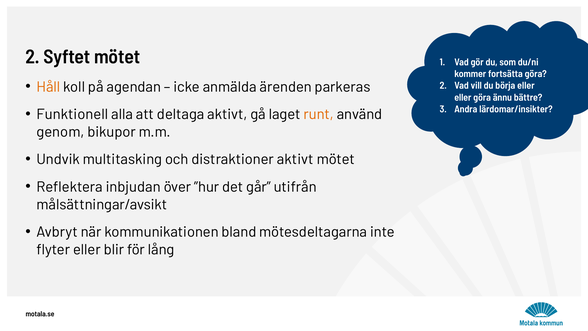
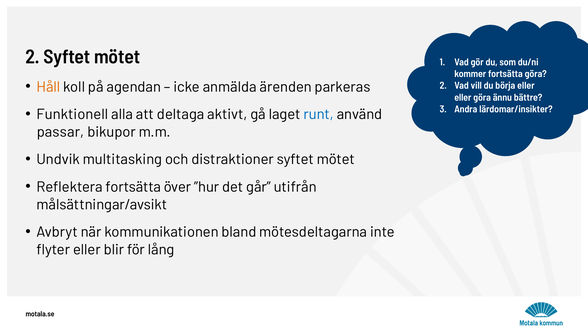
runt colour: orange -> blue
genom: genom -> passar
distraktioner aktivt: aktivt -> syftet
Reflektera inbjudan: inbjudan -> fortsätta
